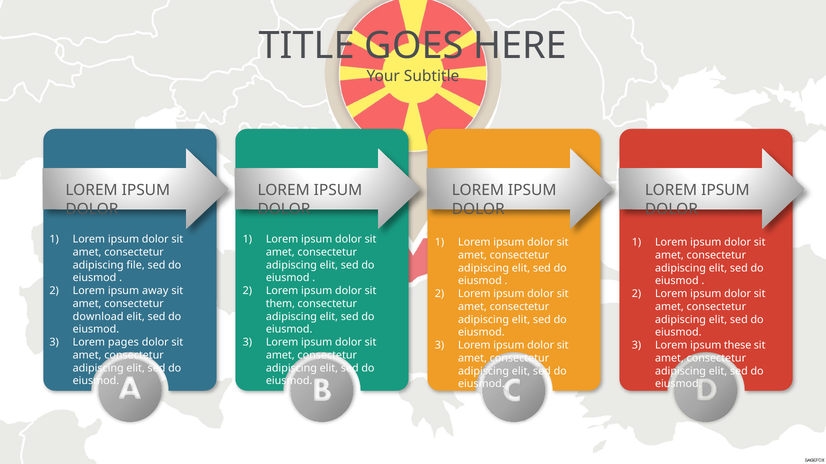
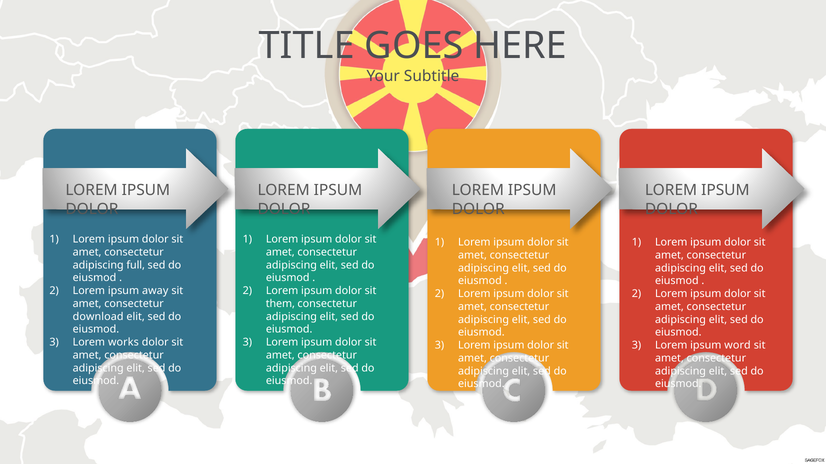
file: file -> full
pages: pages -> works
these: these -> word
